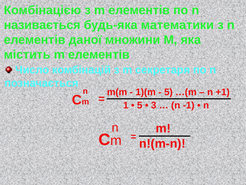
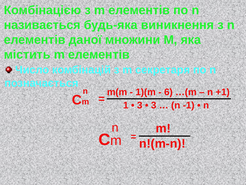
математики: математики -> виникнення
5 at (168, 92): 5 -> 6
5 at (140, 105): 5 -> 3
